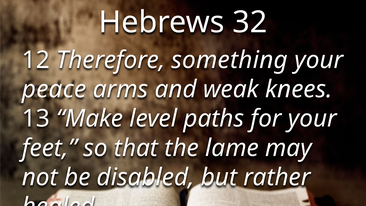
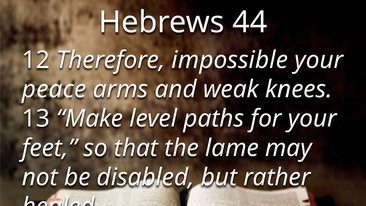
32: 32 -> 44
something: something -> impossible
